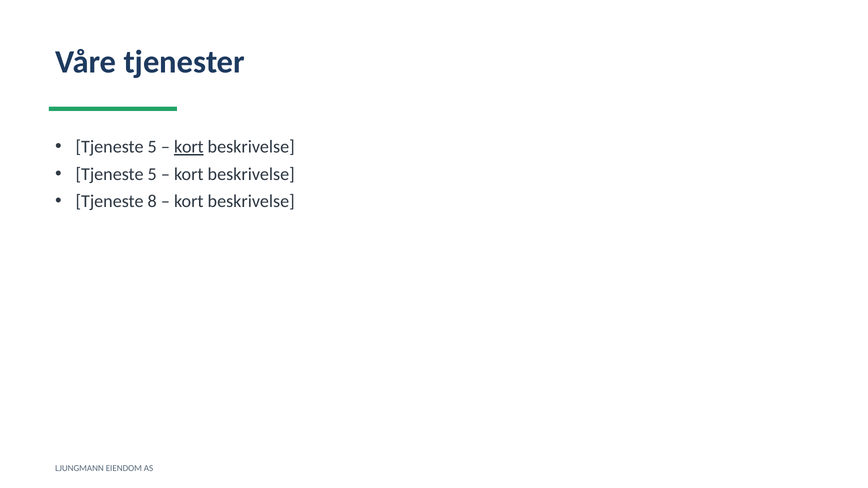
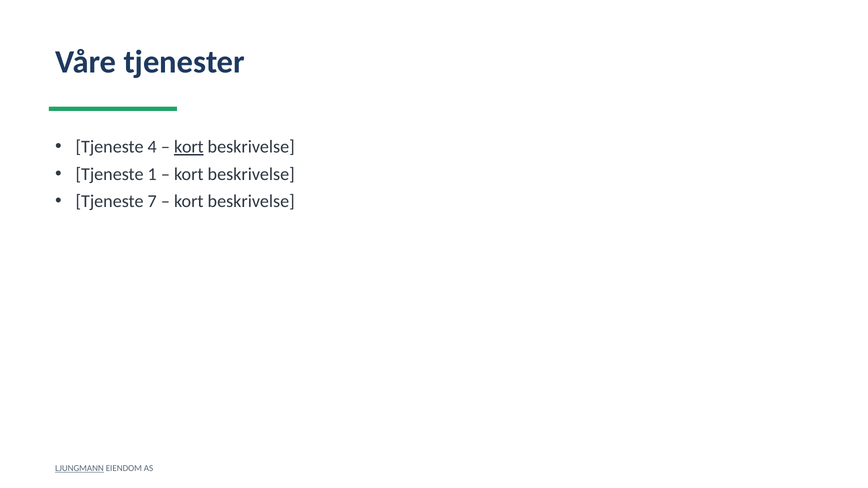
5 at (152, 147): 5 -> 4
5 at (152, 174): 5 -> 1
8: 8 -> 7
LJUNGMANN underline: none -> present
